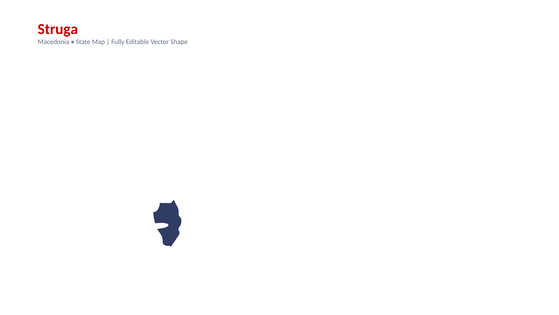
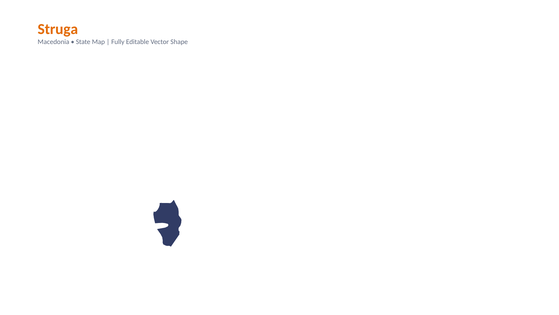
Struga colour: red -> orange
